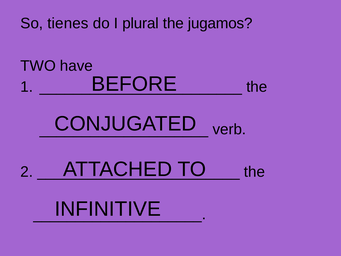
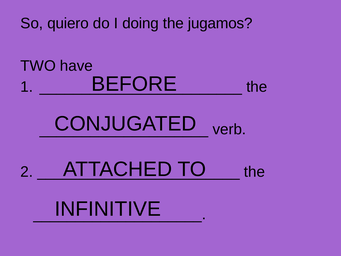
tienes: tienes -> quiero
plural: plural -> doing
